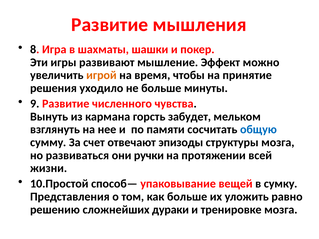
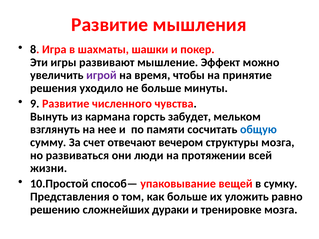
игрой colour: orange -> purple
эпизоды: эпизоды -> вечером
ручки: ручки -> люди
